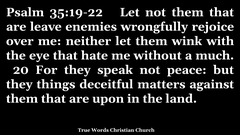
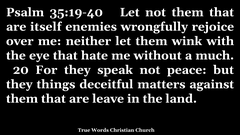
35:19-22: 35:19-22 -> 35:19-40
leave: leave -> itself
upon: upon -> leave
